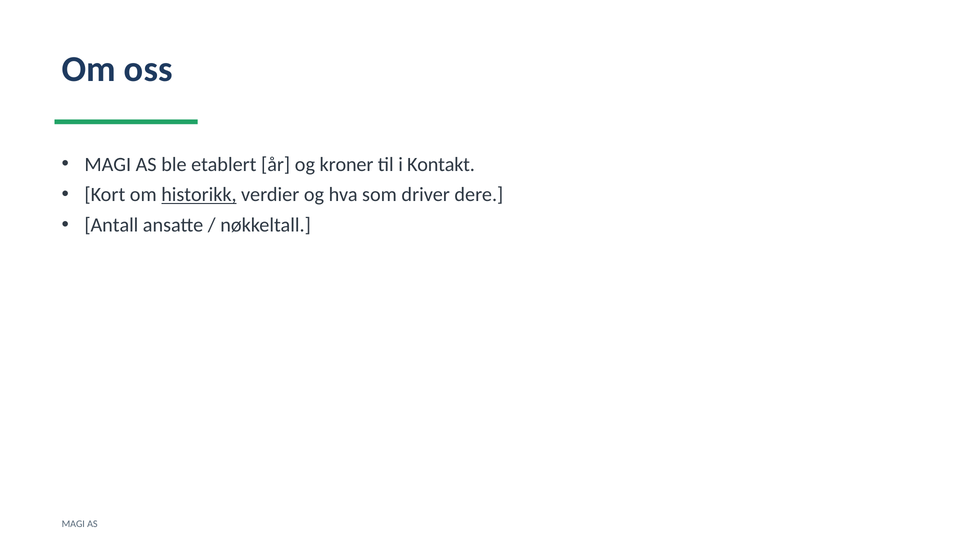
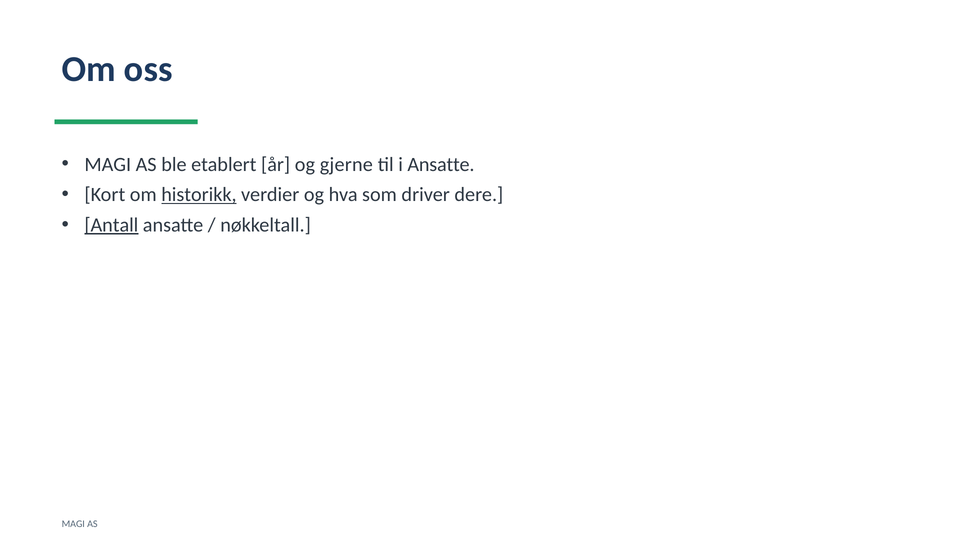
kroner: kroner -> gjerne
i Kontakt: Kontakt -> Ansatte
Antall underline: none -> present
